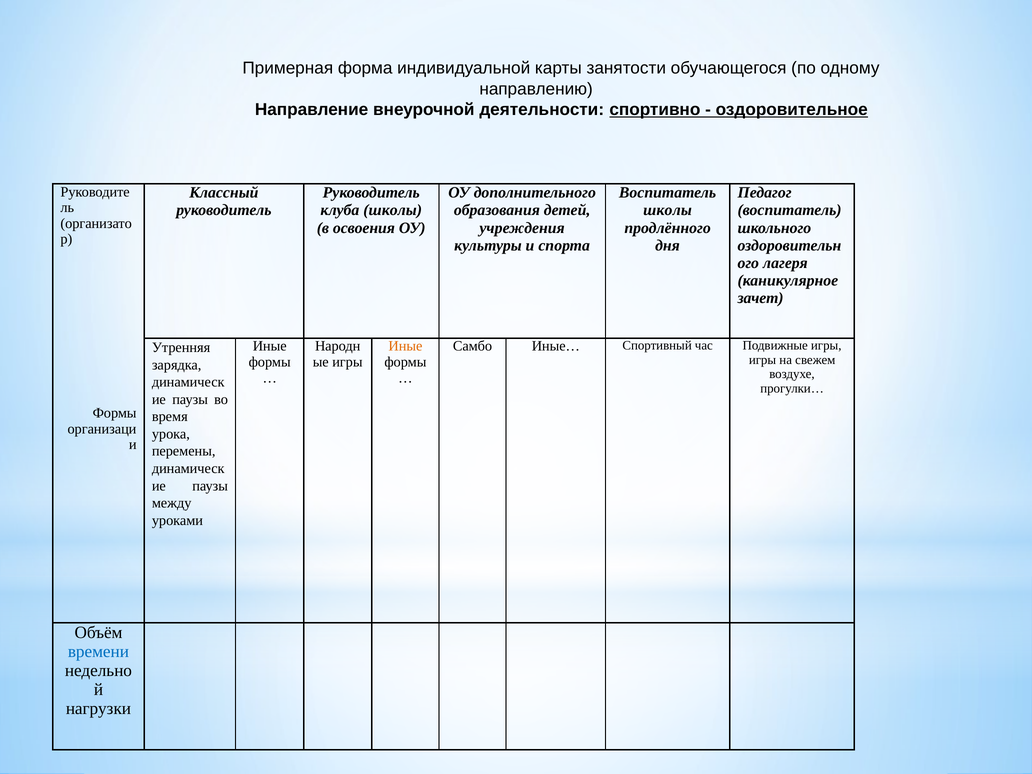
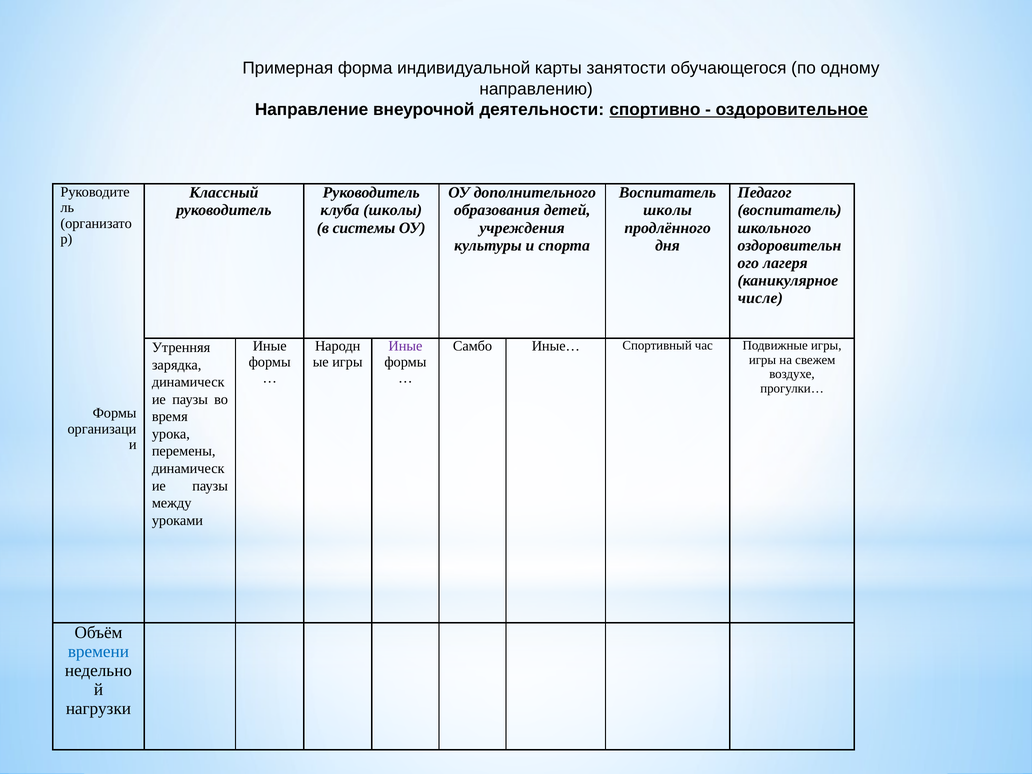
освоения: освоения -> системы
зачет: зачет -> числе
Иные at (405, 346) colour: orange -> purple
